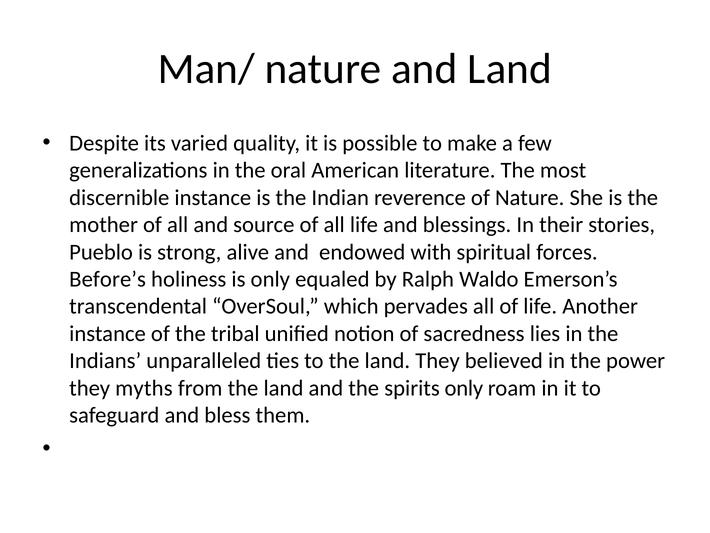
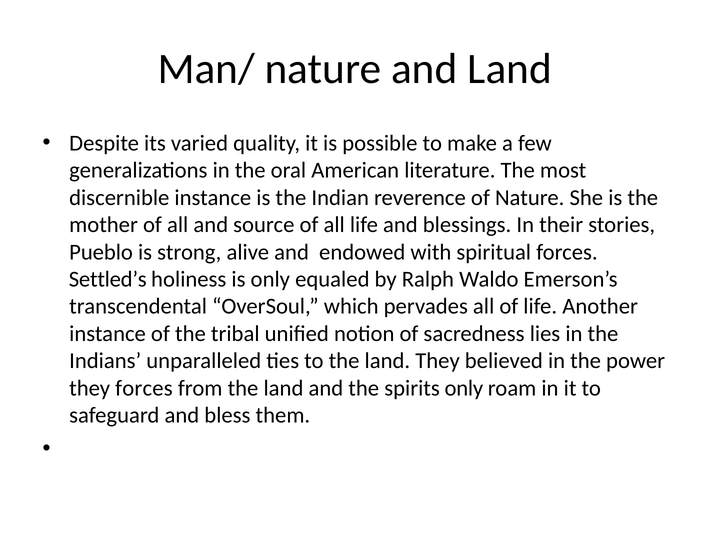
Before’s: Before’s -> Settled’s
they myths: myths -> forces
